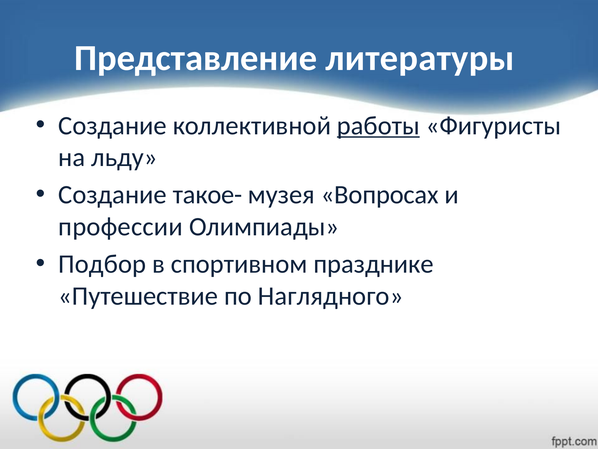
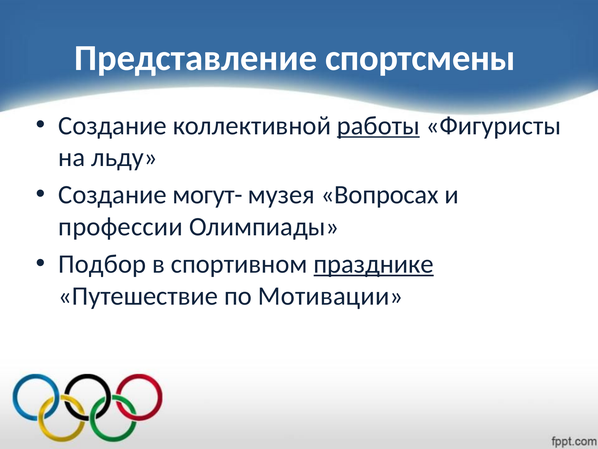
литературы: литературы -> спортсмены
такое-: такое- -> могут-
празднике underline: none -> present
Наглядного: Наглядного -> Мотивации
